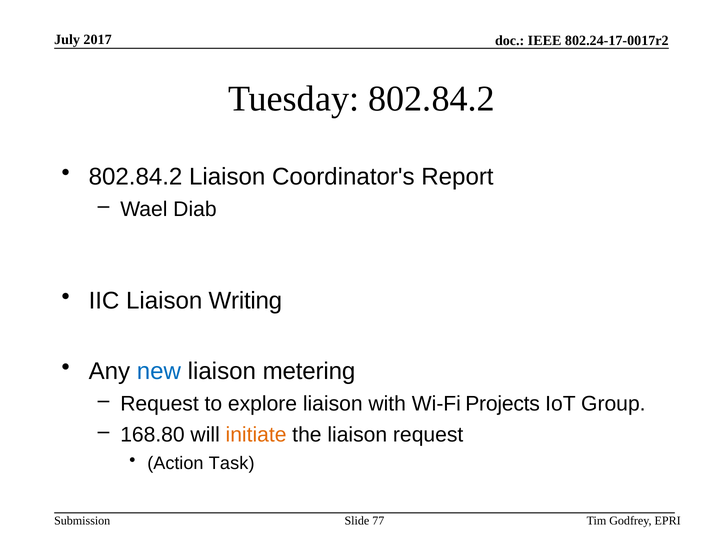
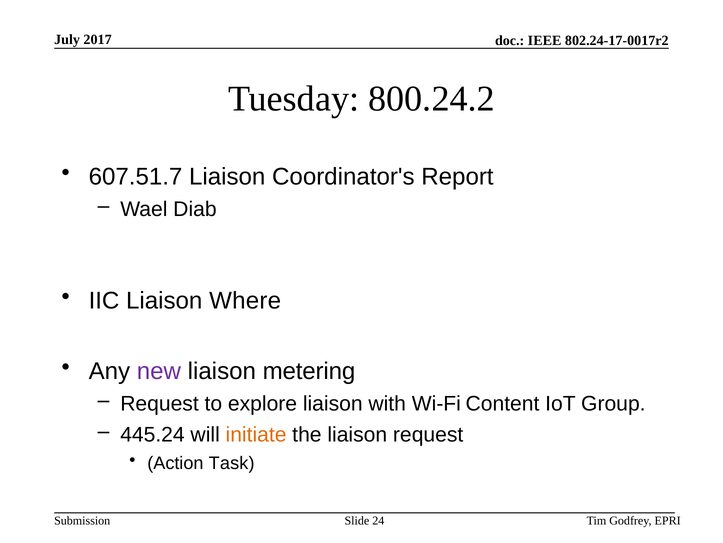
Tuesday 802.84.2: 802.84.2 -> 800.24.2
802.84.2 at (136, 176): 802.84.2 -> 607.51.7
Writing: Writing -> Where
new colour: blue -> purple
Projects: Projects -> Content
168.80: 168.80 -> 445.24
77: 77 -> 24
